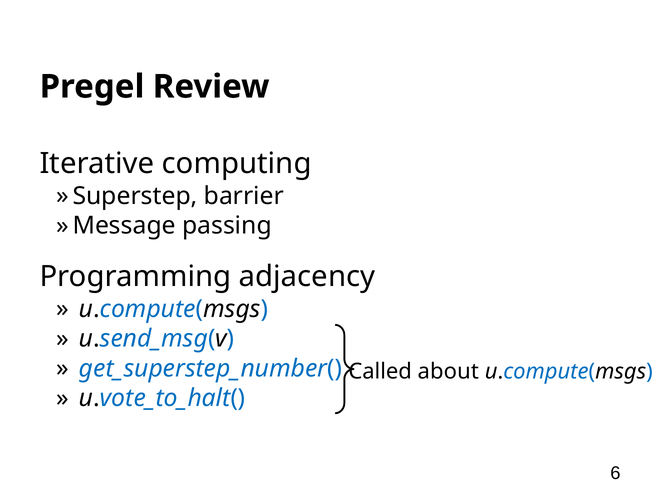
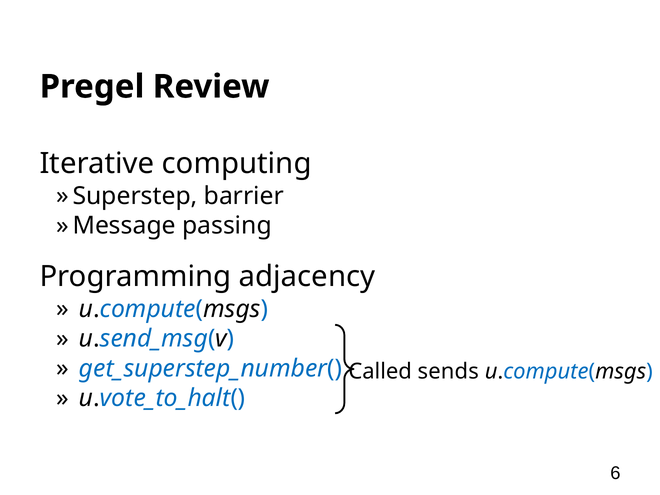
about: about -> sends
